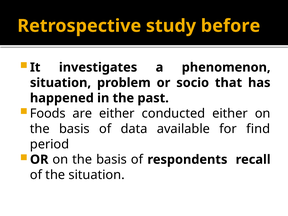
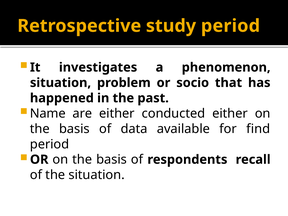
study before: before -> period
Foods: Foods -> Name
